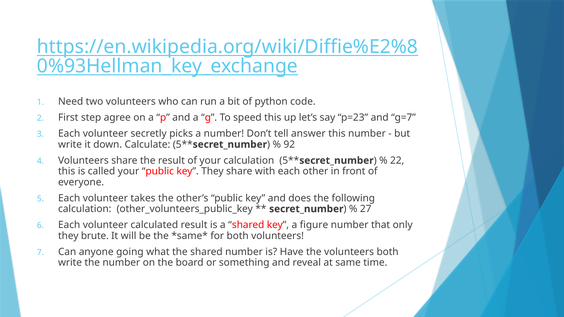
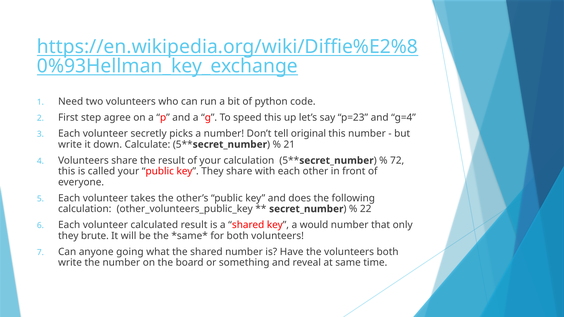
g=7: g=7 -> g=4
answer: answer -> original
92: 92 -> 21
22: 22 -> 72
27: 27 -> 22
figure: figure -> would
